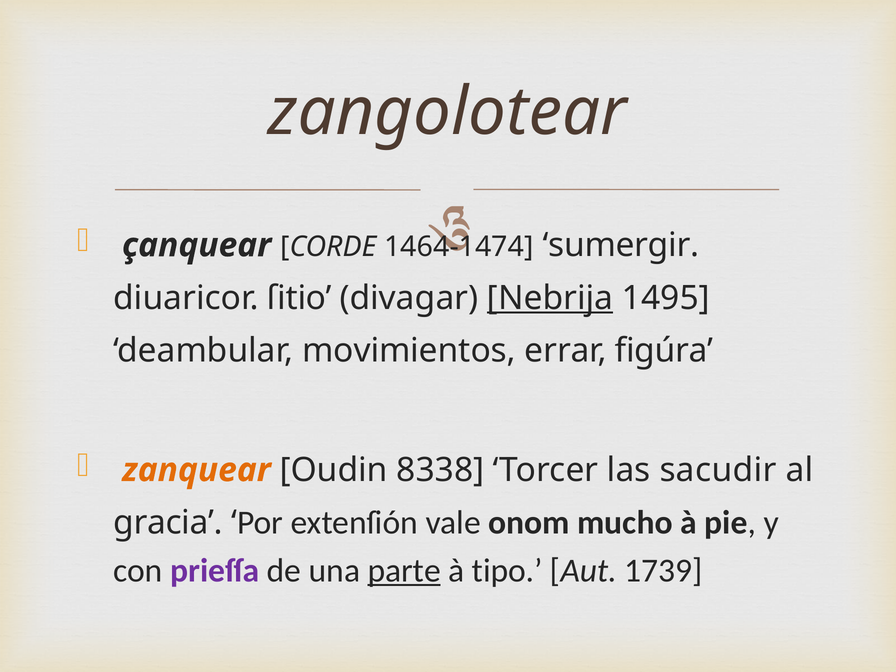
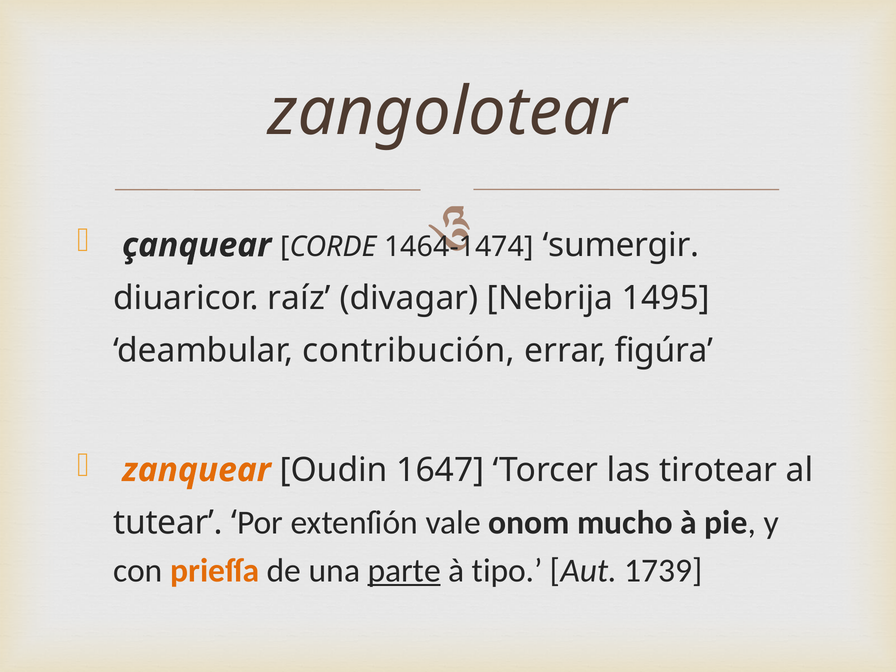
ſitio: ſitio -> raíz
Nebrija underline: present -> none
movimientos: movimientos -> contribución
8338: 8338 -> 1647
sacudir: sacudir -> tirotear
gracia: gracia -> tutear
prieſſa colour: purple -> orange
